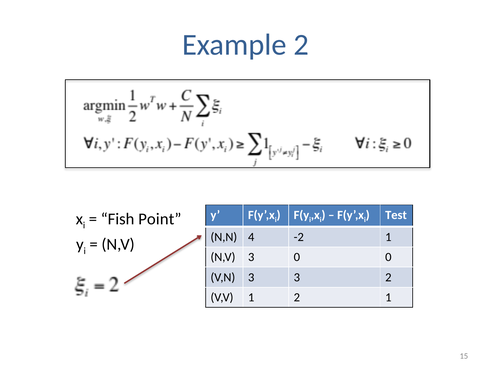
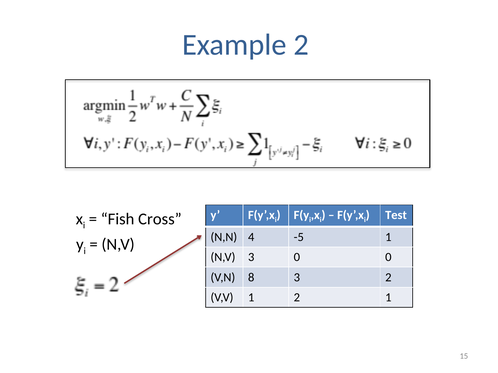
Point: Point -> Cross
-2: -2 -> -5
V,N 3: 3 -> 8
